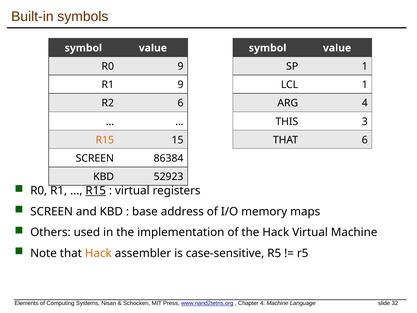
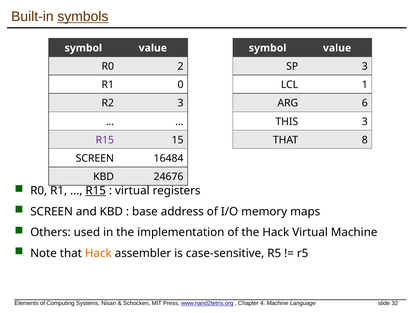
symbols underline: none -> present
R0 9: 9 -> 2
SP 1: 1 -> 3
R1 9: 9 -> 0
R2 6: 6 -> 3
ARG 4: 4 -> 6
R15 at (105, 140) colour: orange -> purple
THAT 6: 6 -> 8
86384: 86384 -> 16484
52923: 52923 -> 24676
